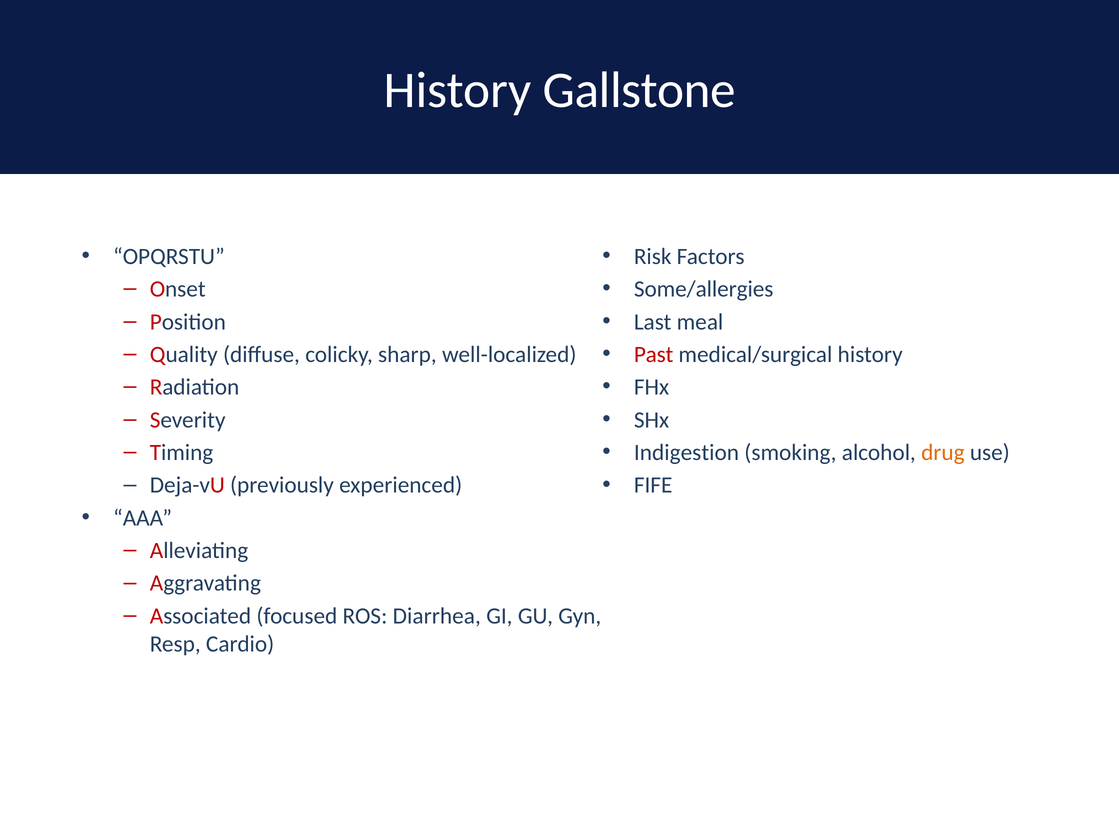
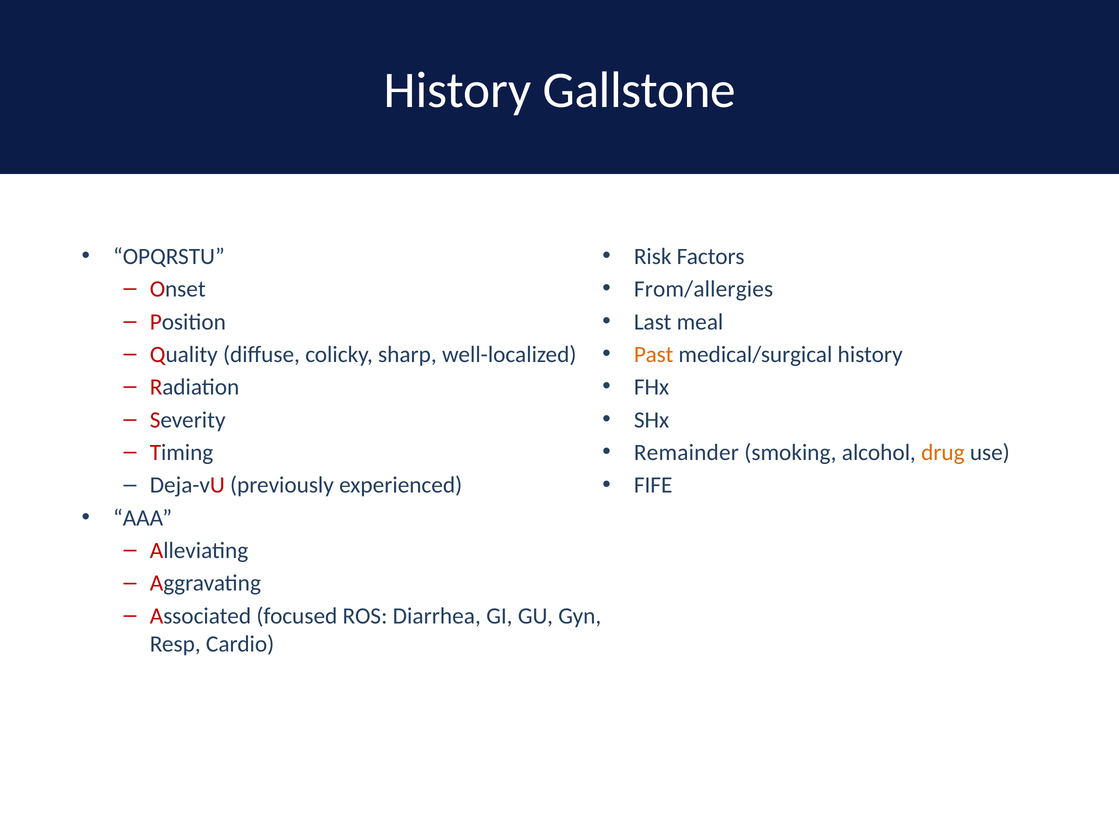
Some/allergies: Some/allergies -> From/allergies
Past colour: red -> orange
Indigestion: Indigestion -> Remainder
